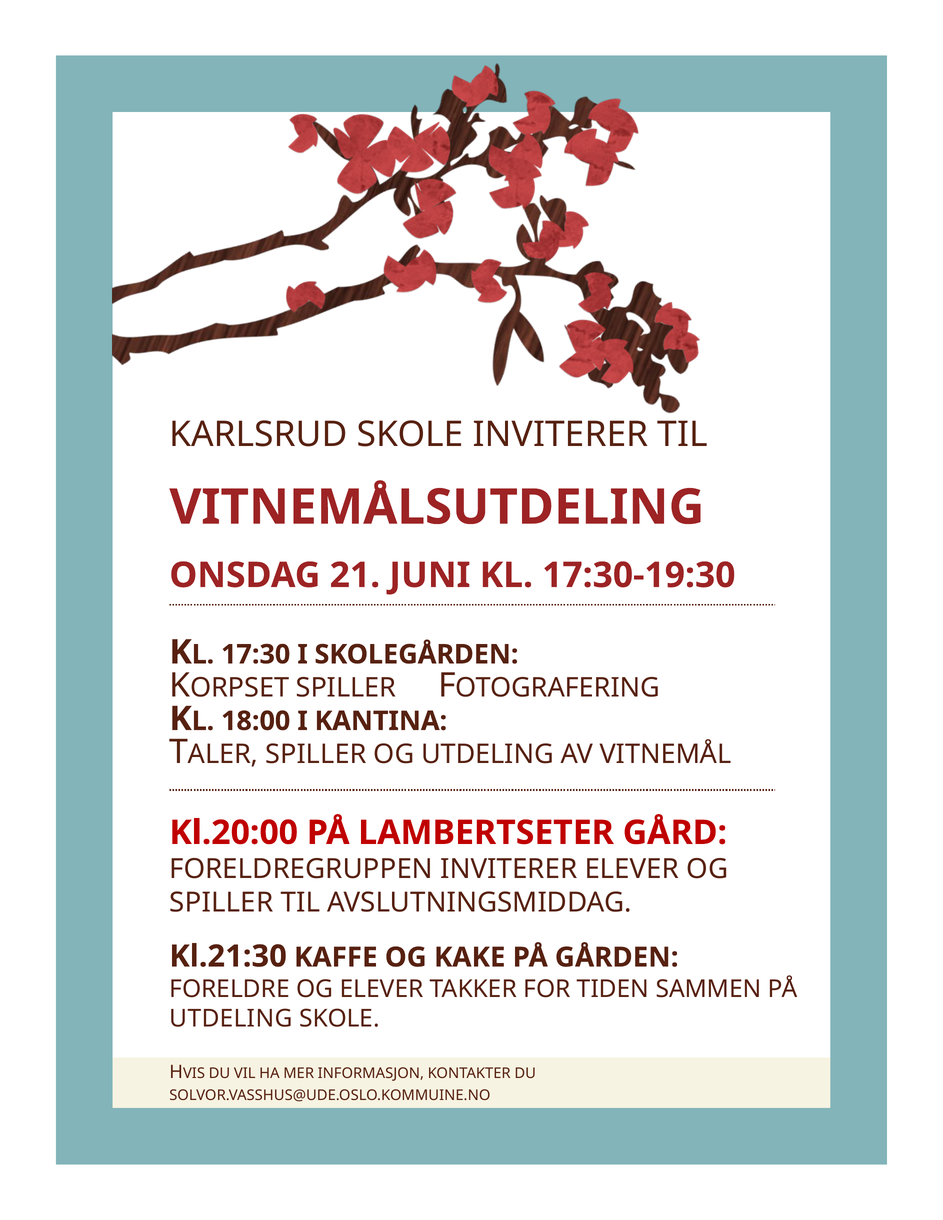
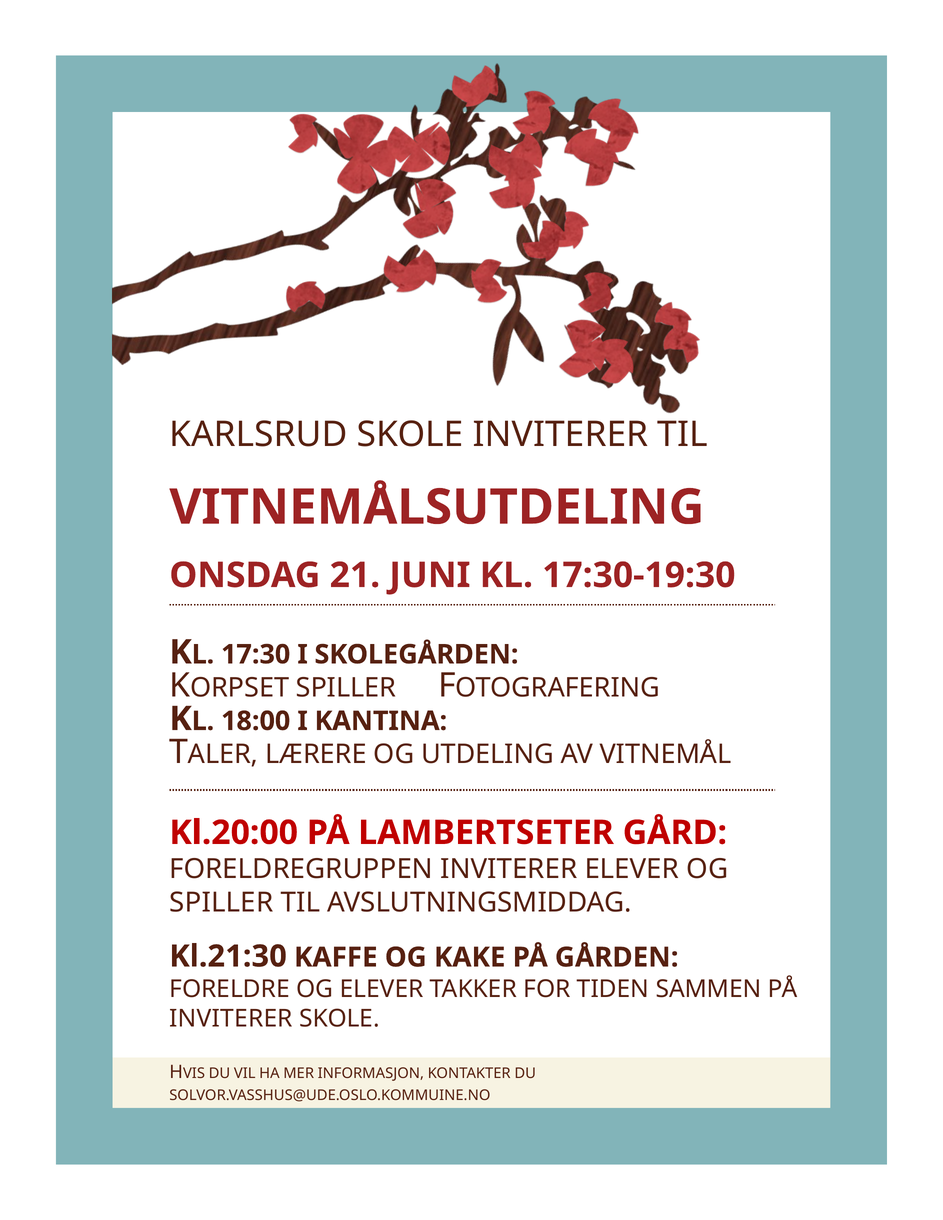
SPILLER at (316, 755): SPILLER -> LÆRERE
UTDELING at (231, 1019): UTDELING -> INVITERER
